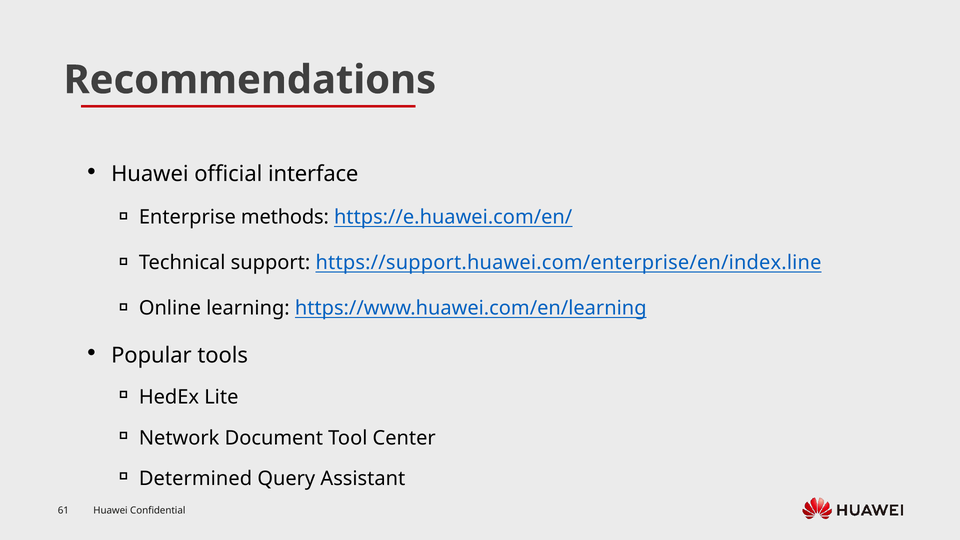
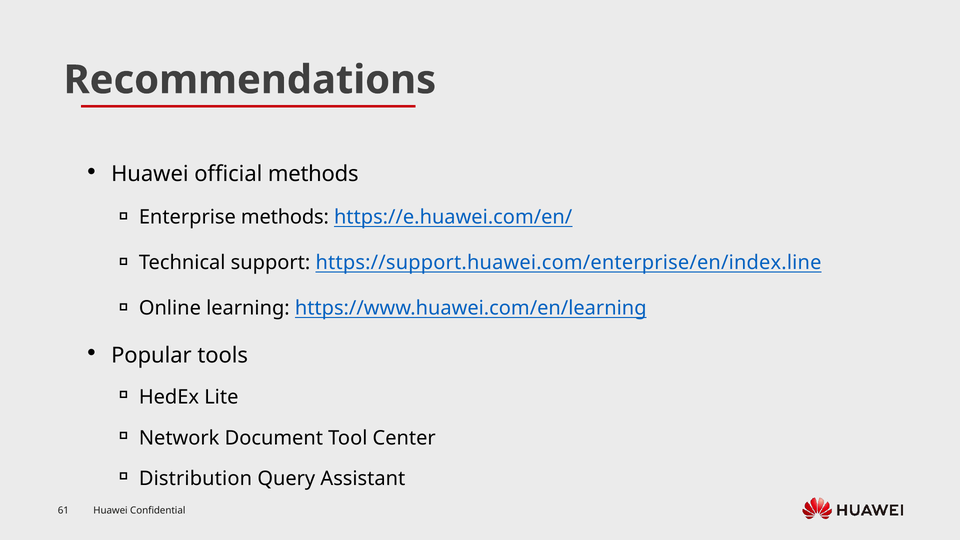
official interface: interface -> methods
Determined: Determined -> Distribution
